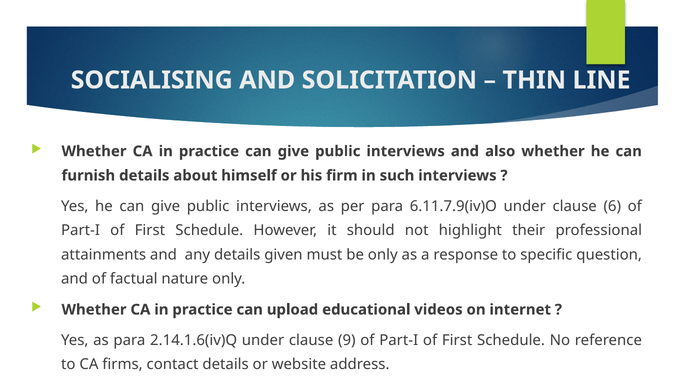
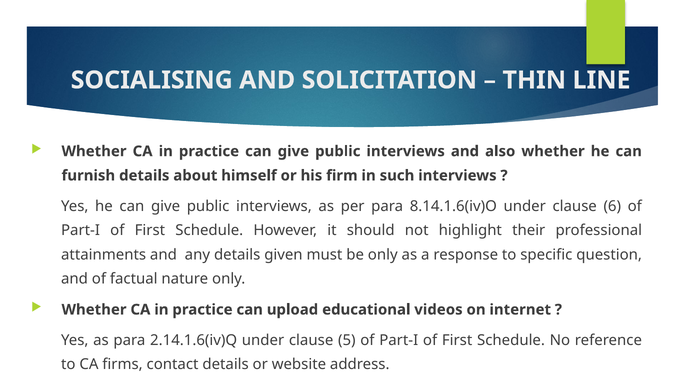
6.11.7.9(iv)O: 6.11.7.9(iv)O -> 8.14.1.6(iv)O
9: 9 -> 5
